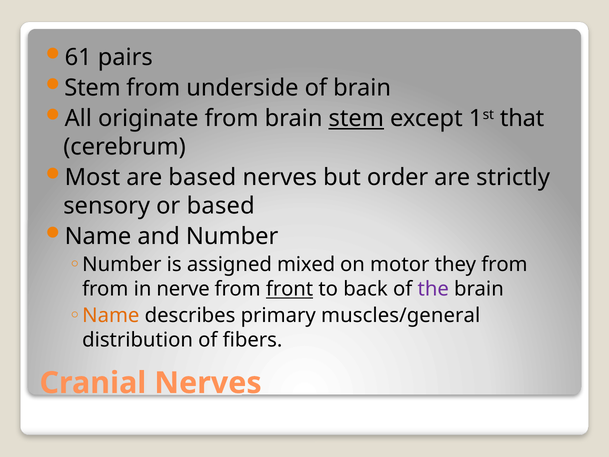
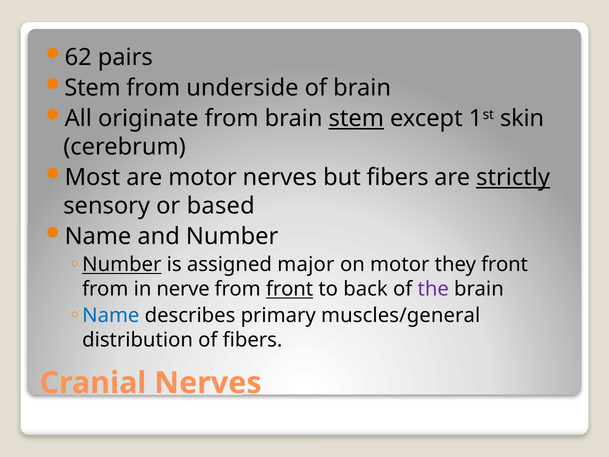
61: 61 -> 62
that: that -> skin
are based: based -> motor
but order: order -> fibers
strictly underline: none -> present
Number at (122, 265) underline: none -> present
mixed: mixed -> major
they from: from -> front
Name at (111, 315) colour: orange -> blue
